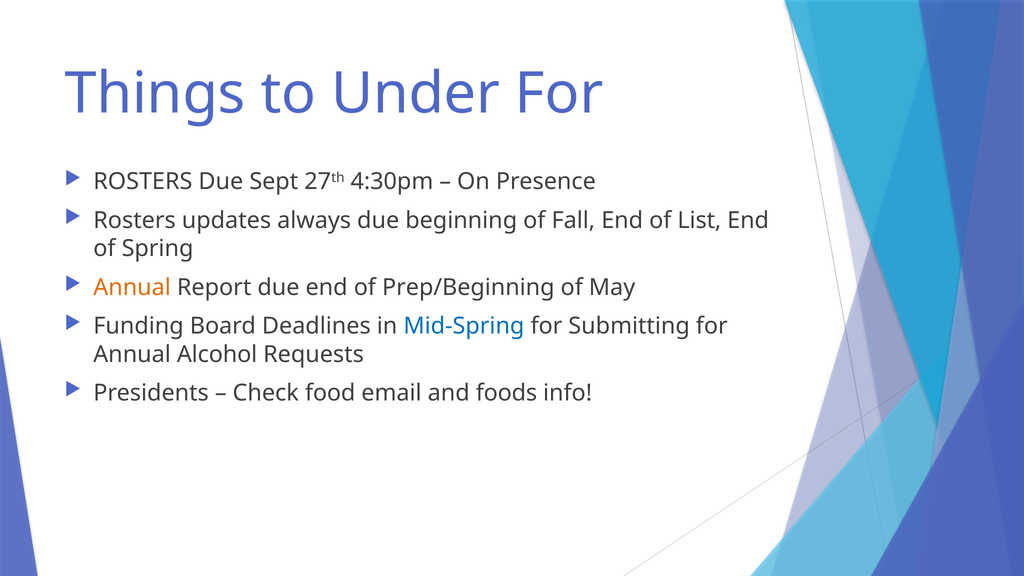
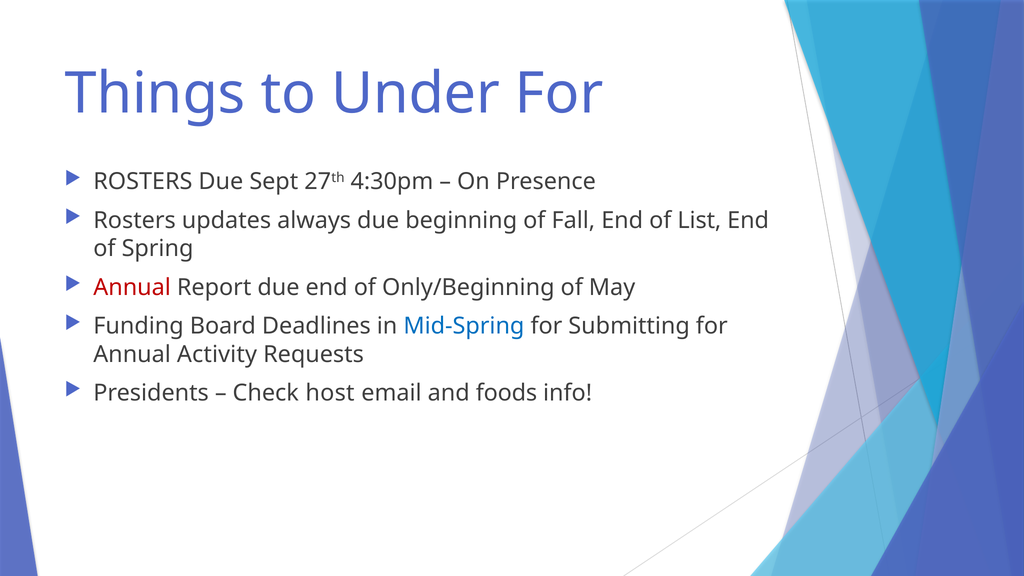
Annual at (132, 287) colour: orange -> red
Prep/Beginning: Prep/Beginning -> Only/Beginning
Alcohol: Alcohol -> Activity
food: food -> host
